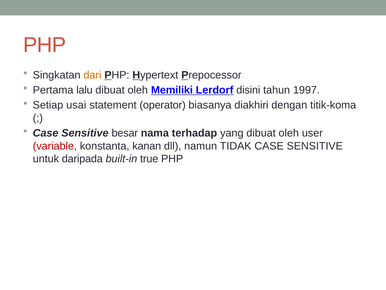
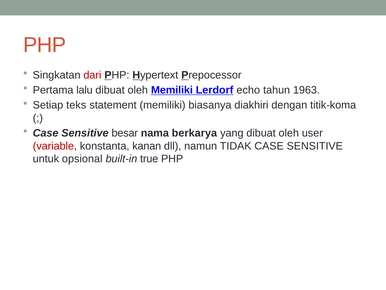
dari colour: orange -> red
disini: disini -> echo
1997: 1997 -> 1963
usai: usai -> teks
statement operator: operator -> memiliki
terhadap: terhadap -> berkarya
daripada: daripada -> opsional
